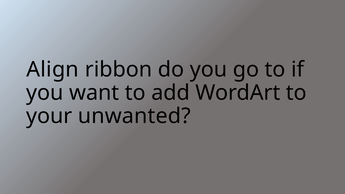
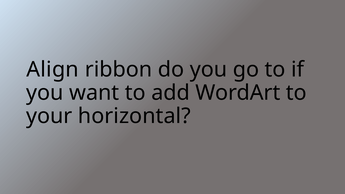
unwanted: unwanted -> horizontal
